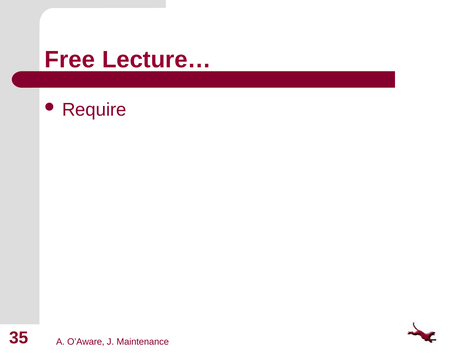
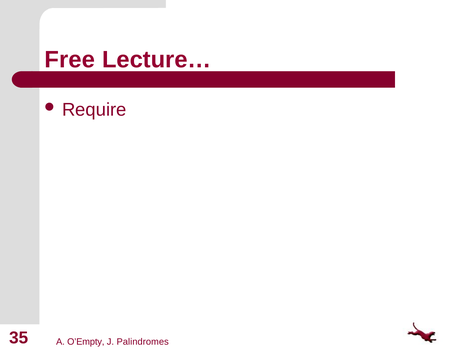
O’Aware: O’Aware -> O’Empty
Maintenance: Maintenance -> Palindromes
